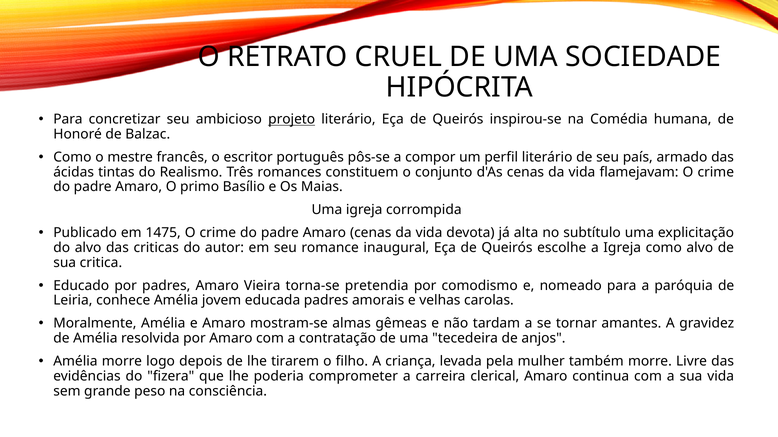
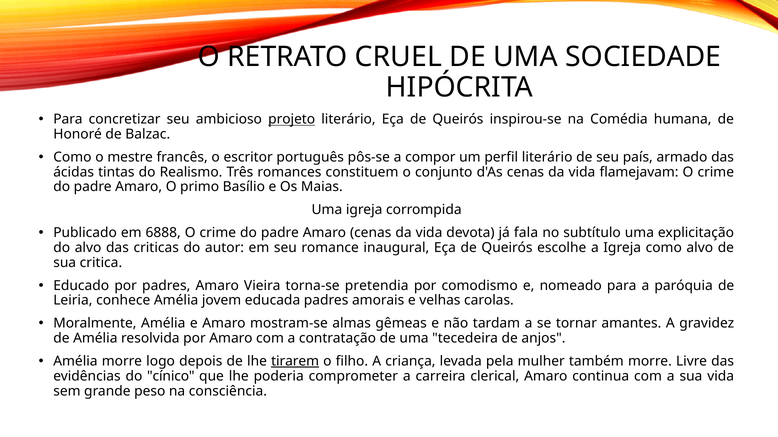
1475: 1475 -> 6888
alta: alta -> fala
tirarem underline: none -> present
fizera: fizera -> cínico
